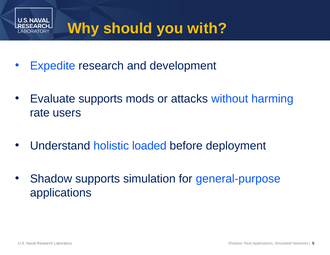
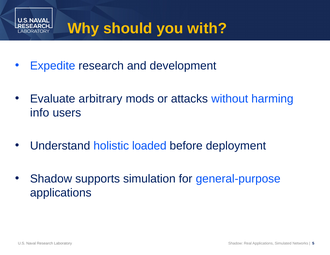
Evaluate supports: supports -> arbitrary
rate: rate -> info
